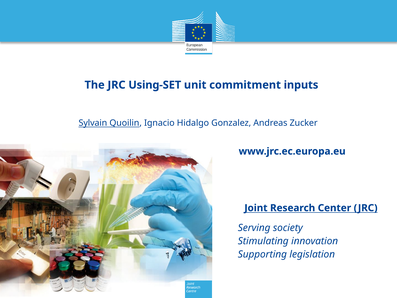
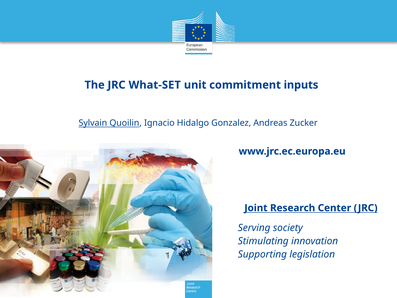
Using-SET: Using-SET -> What-SET
